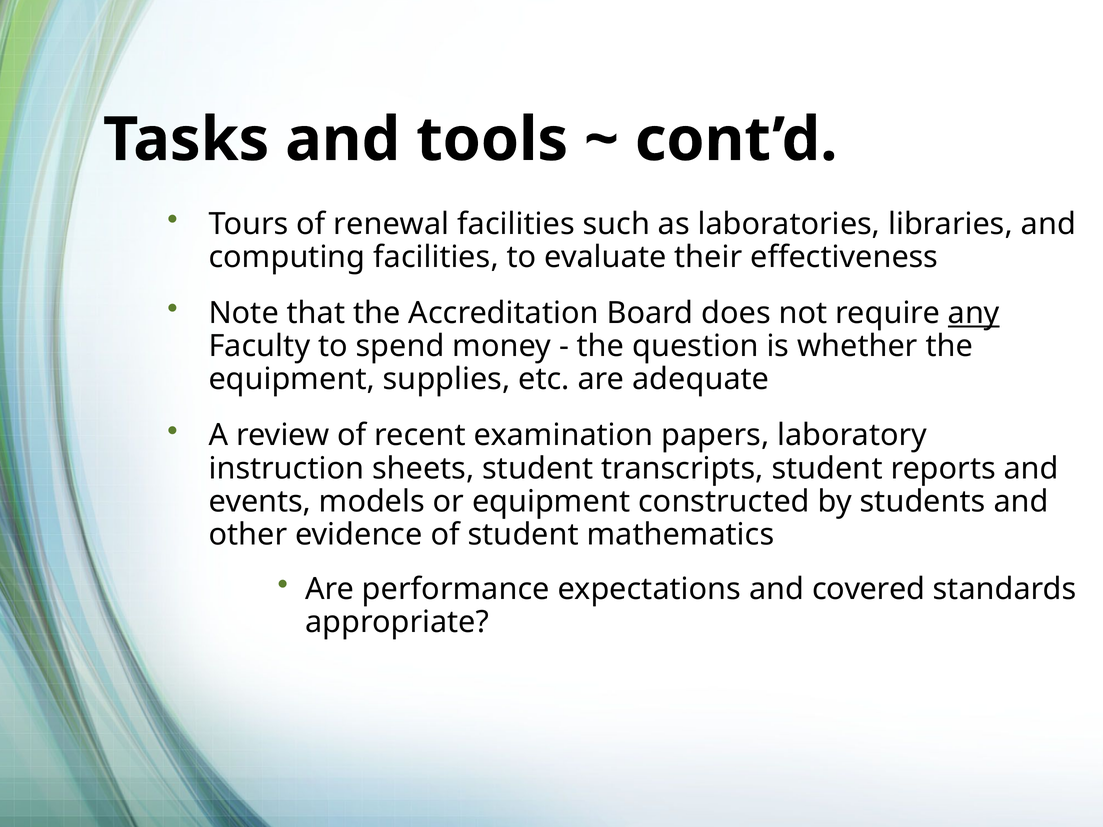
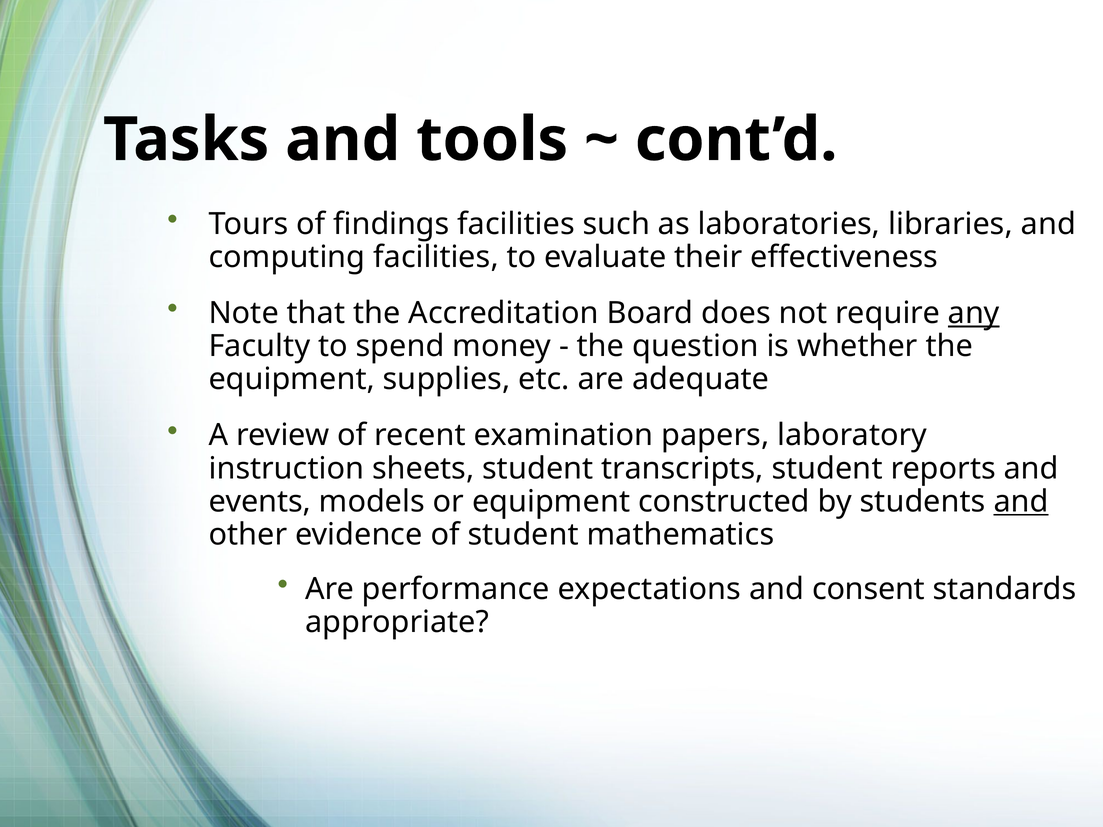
renewal: renewal -> findings
and at (1021, 502) underline: none -> present
covered: covered -> consent
